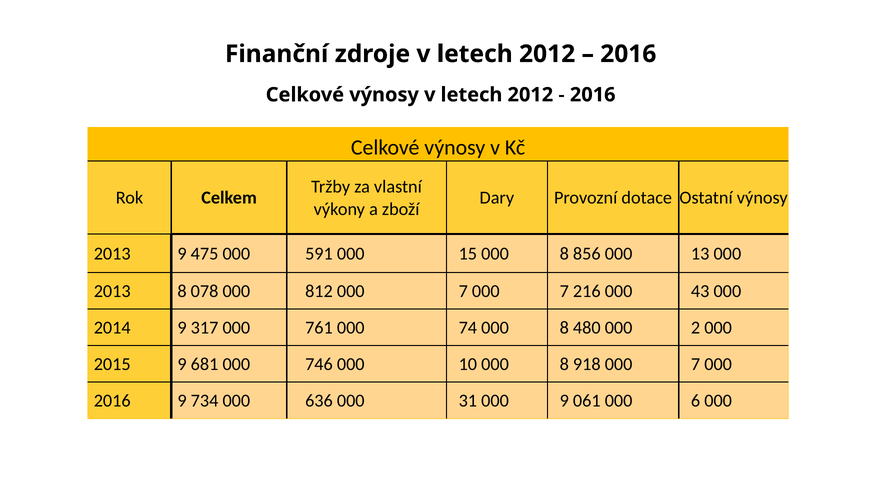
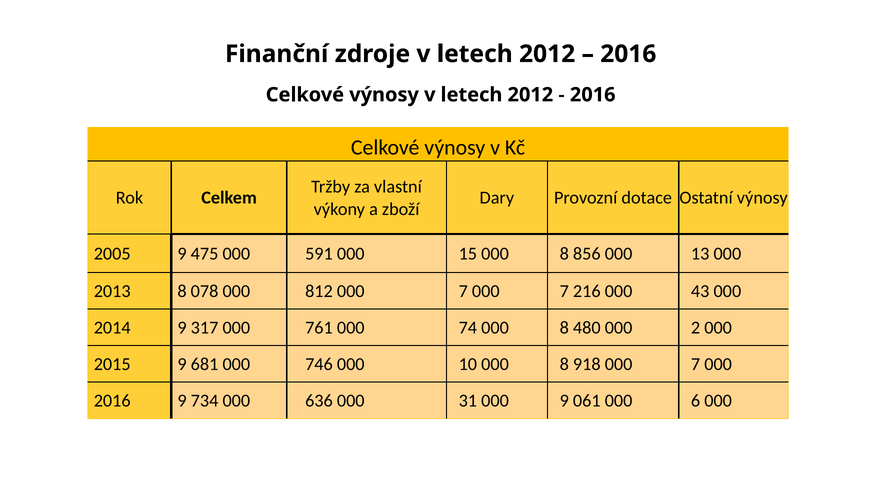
2013 at (112, 254): 2013 -> 2005
